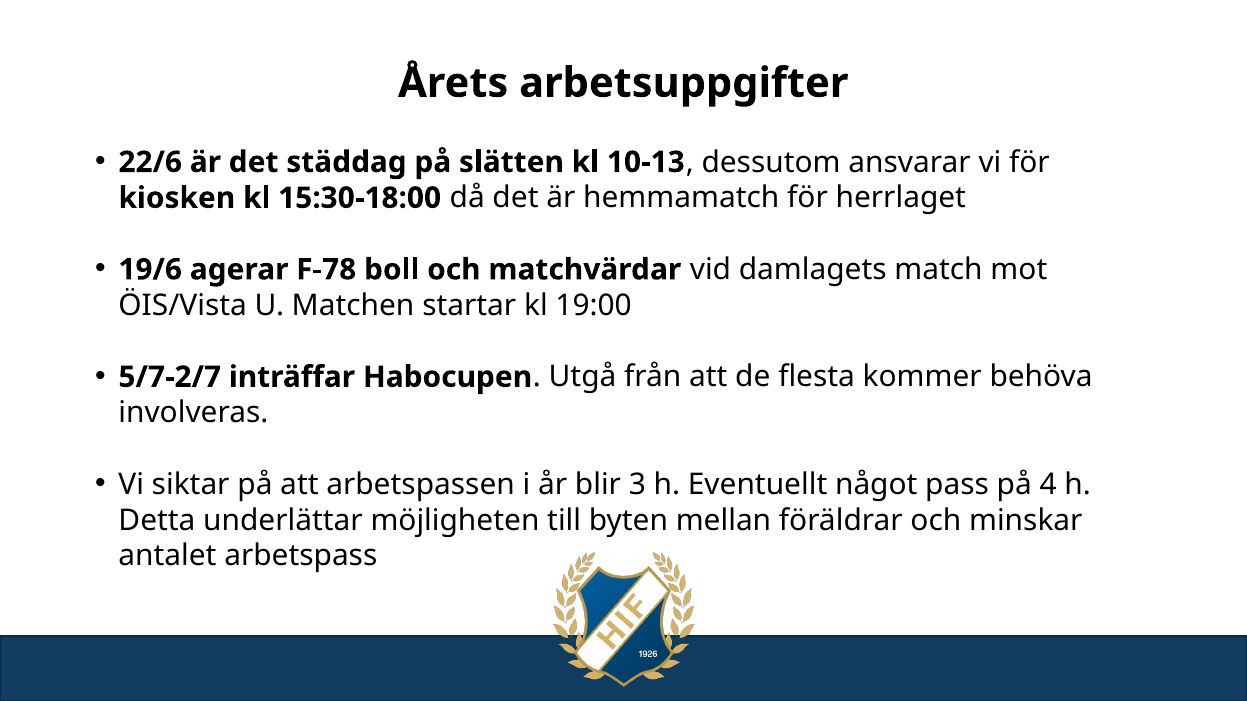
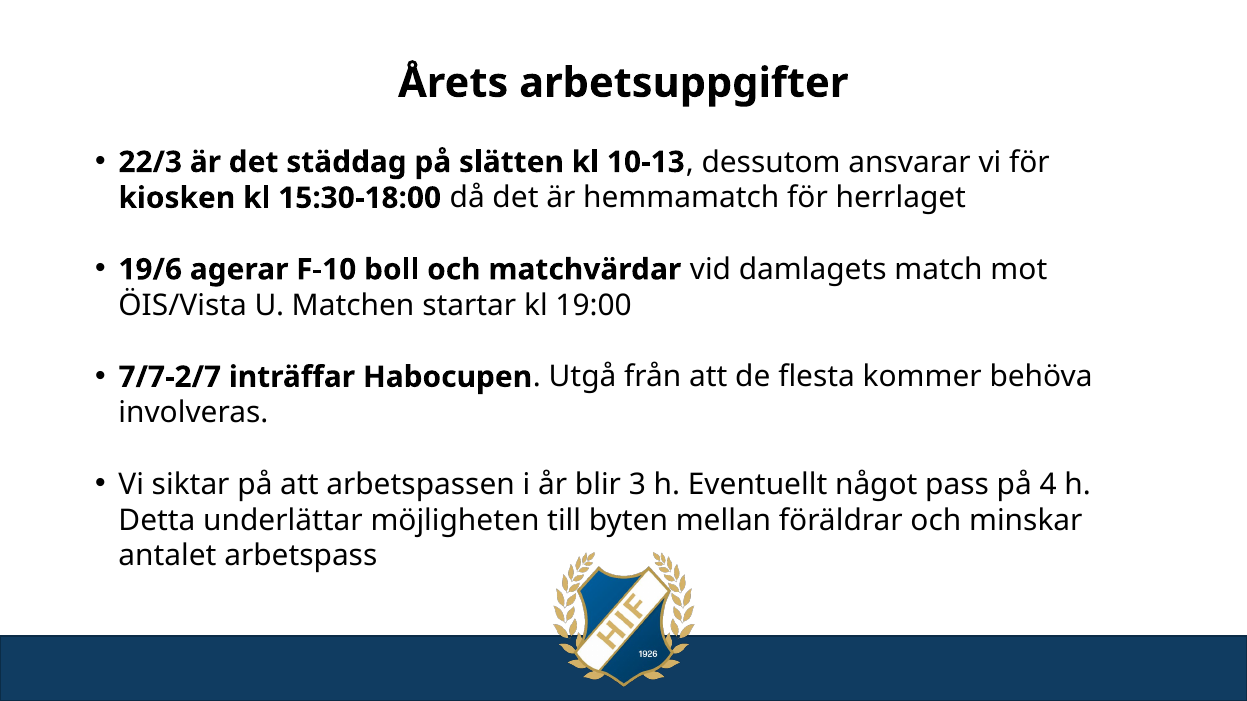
22/6: 22/6 -> 22/3
F-78: F-78 -> F-10
5/7-2/7: 5/7-2/7 -> 7/7-2/7
